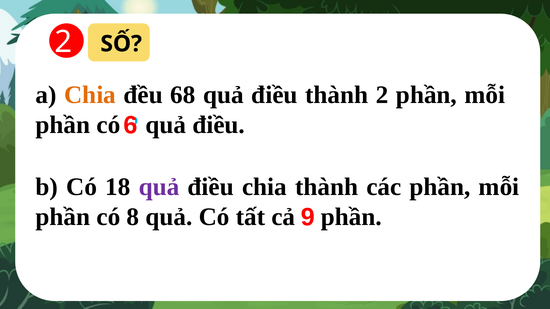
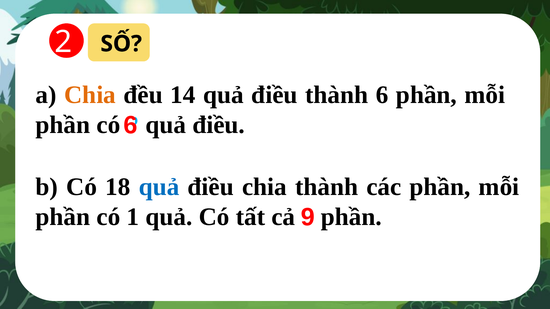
68: 68 -> 14
thành 2: 2 -> 6
quả at (159, 187) colour: purple -> blue
8: 8 -> 1
